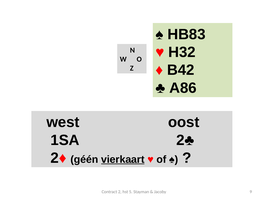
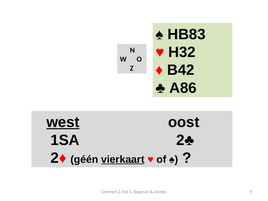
west underline: none -> present
